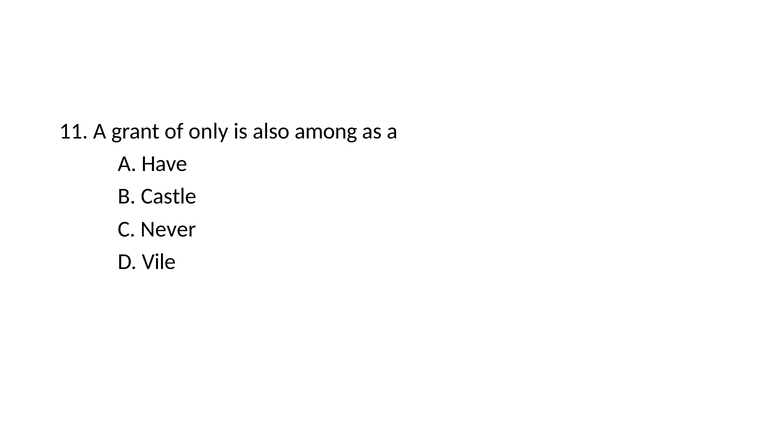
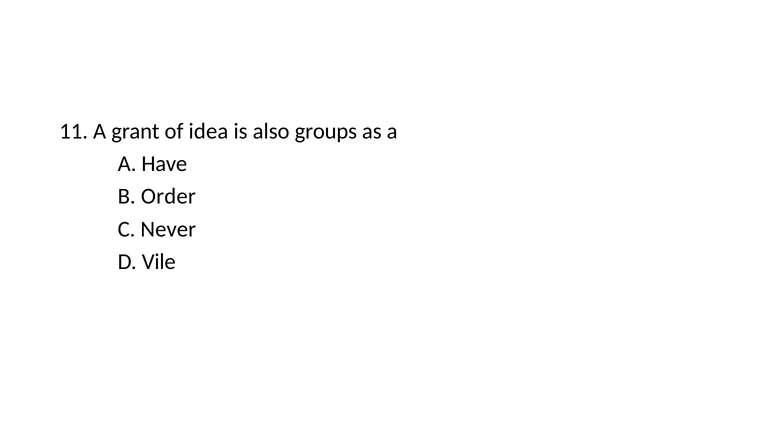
only: only -> idea
among: among -> groups
Castle: Castle -> Order
